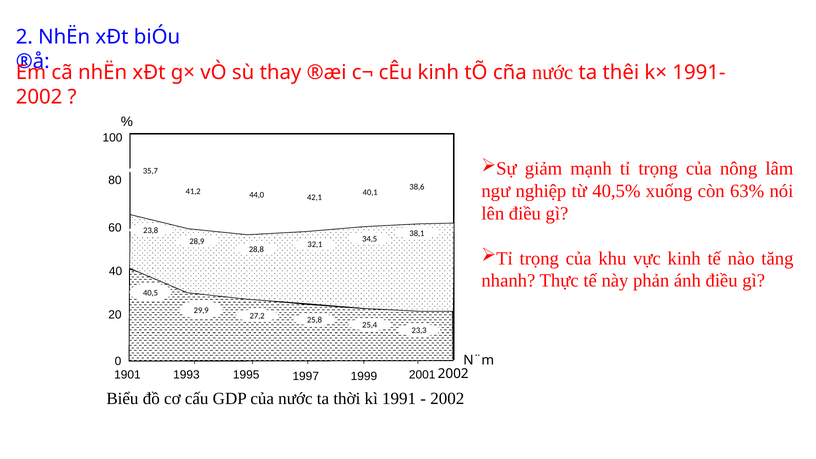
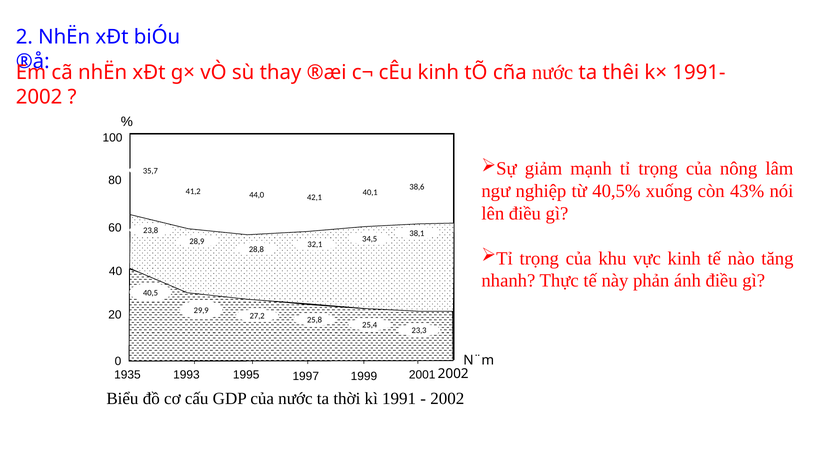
63%: 63% -> 43%
1901: 1901 -> 1935
